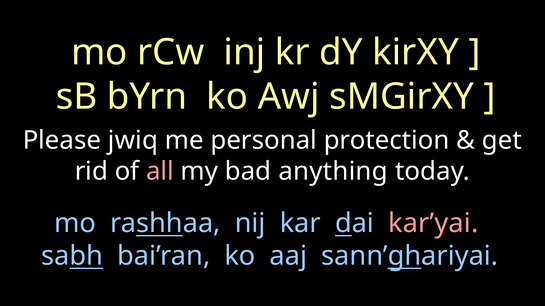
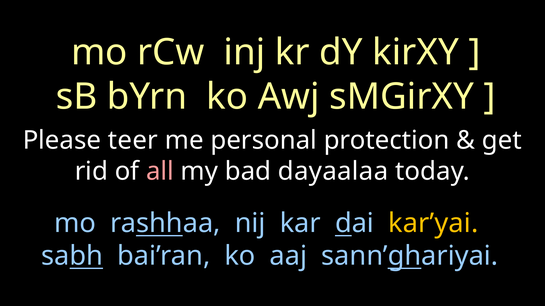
jwiq: jwiq -> teer
anything: anything -> dayaalaa
kar’yai colour: pink -> yellow
